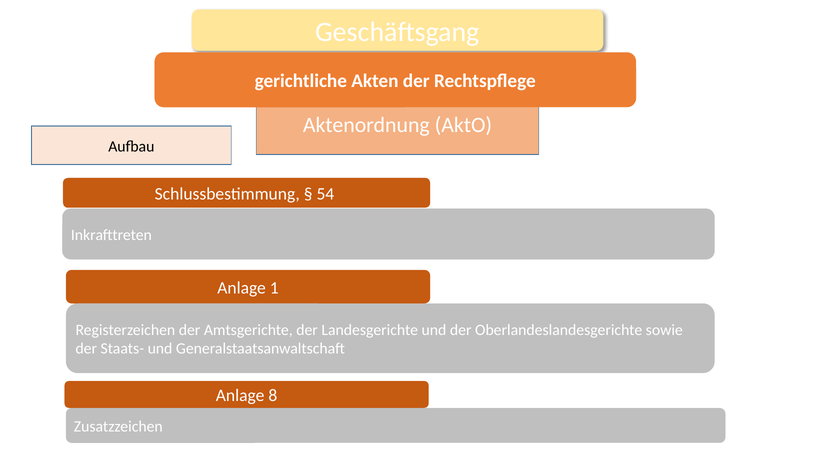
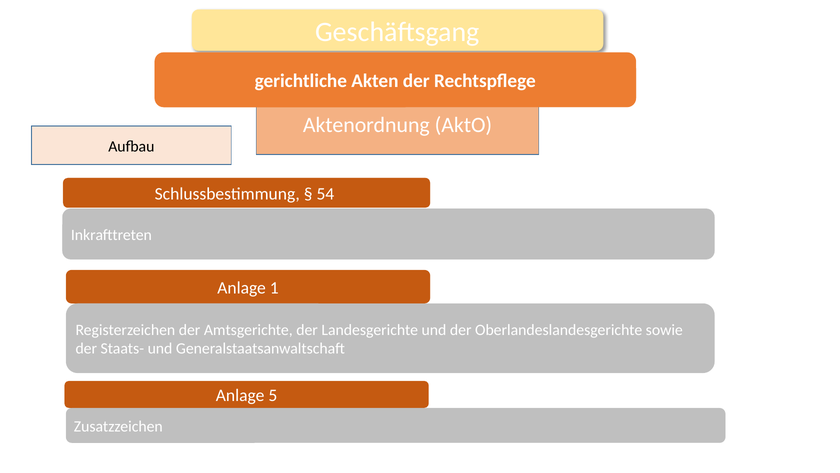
8: 8 -> 5
